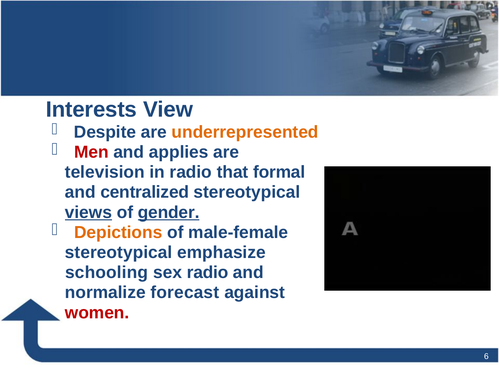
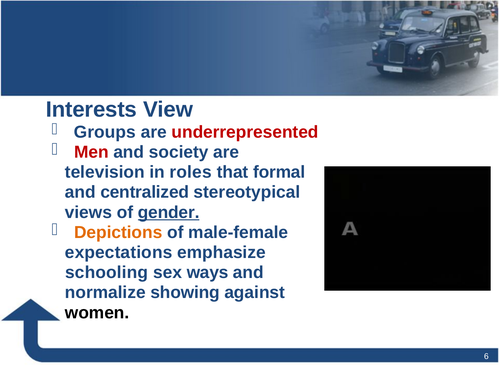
Despite: Despite -> Groups
underrepresented colour: orange -> red
applies: applies -> society
in radio: radio -> roles
views underline: present -> none
stereotypical at (119, 253): stereotypical -> expectations
sex radio: radio -> ways
forecast: forecast -> showing
women colour: red -> black
